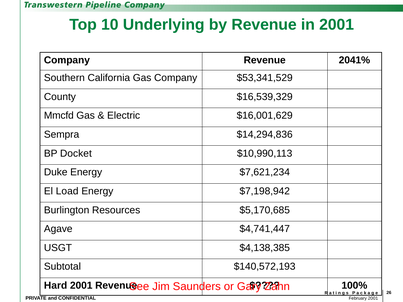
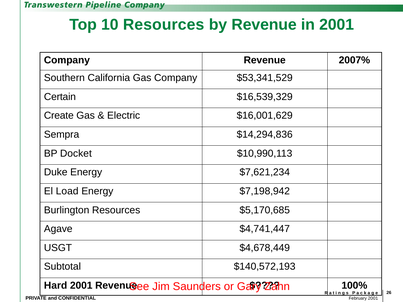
10 Underlying: Underlying -> Resources
2041%: 2041% -> 2007%
County: County -> Certain
Mmcfd: Mmcfd -> Create
$4,138,385: $4,138,385 -> $4,678,449
